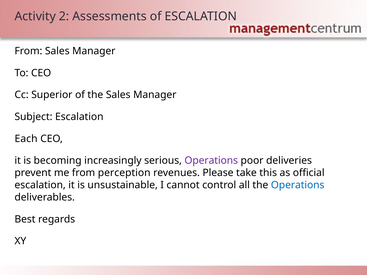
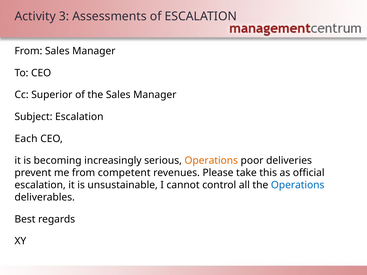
2: 2 -> 3
Operations at (211, 161) colour: purple -> orange
perception: perception -> competent
